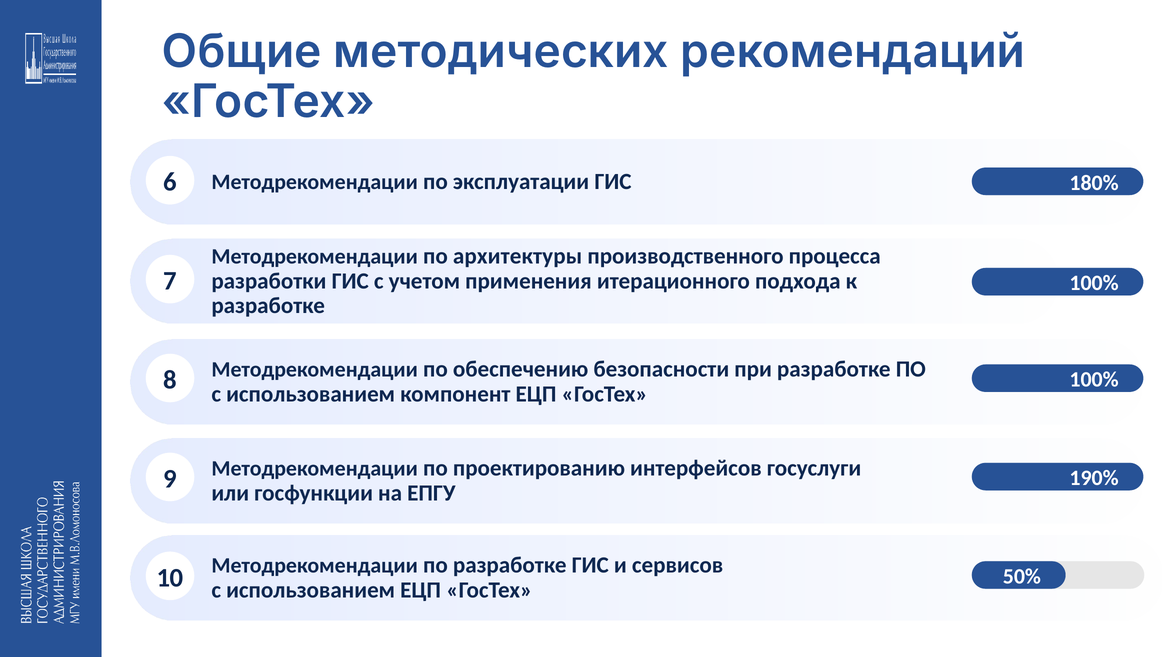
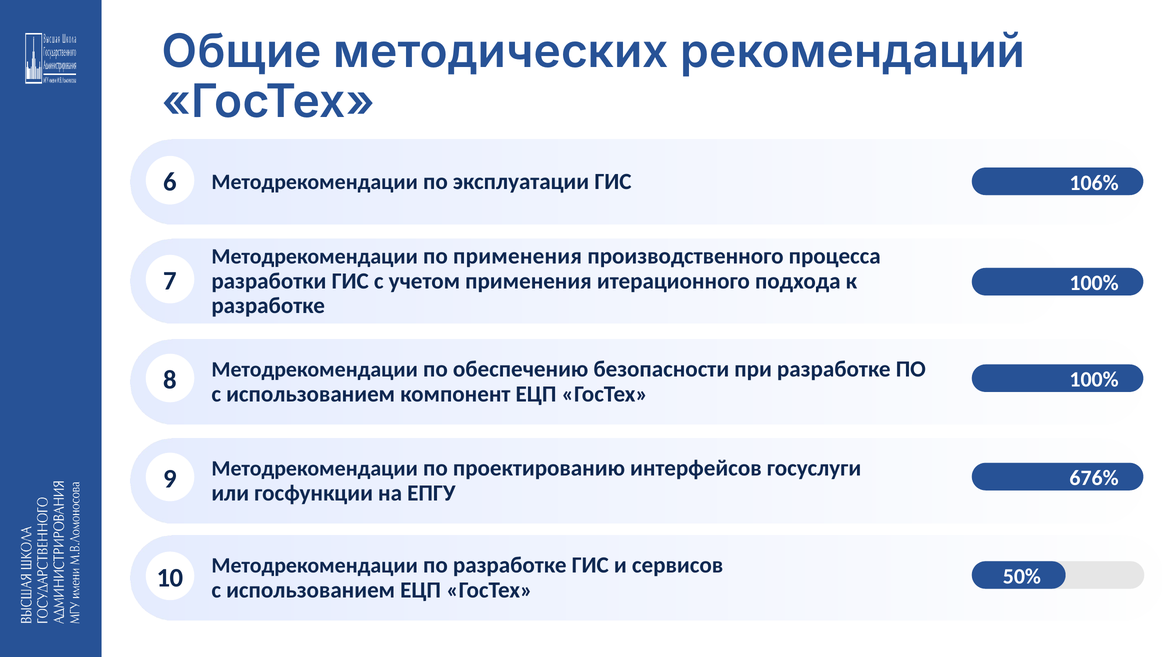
180%: 180% -> 106%
по архитектуры: архитектуры -> применения
190%: 190% -> 676%
